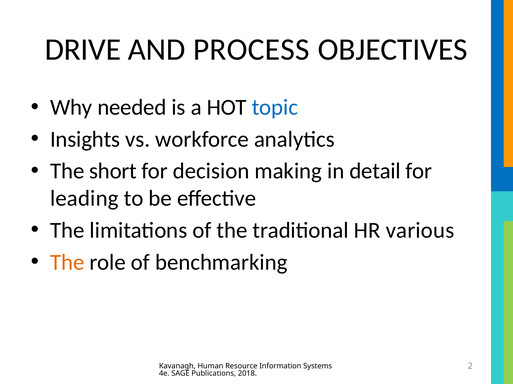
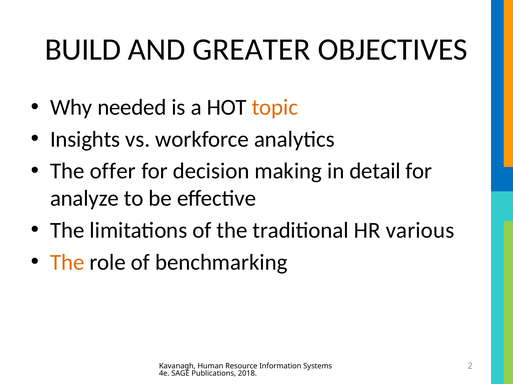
DRIVE: DRIVE -> BUILD
PROCESS: PROCESS -> GREATER
topic colour: blue -> orange
short: short -> offer
leading: leading -> analyze
